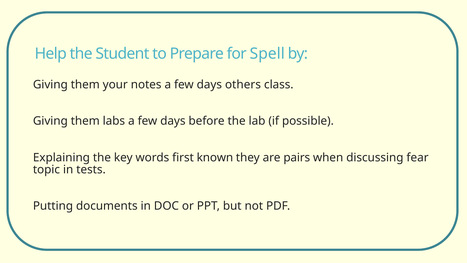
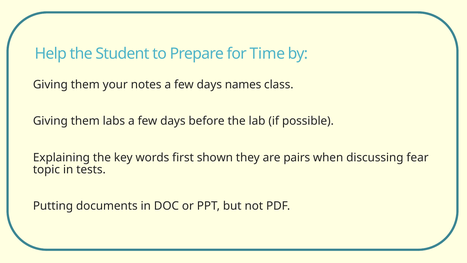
Spell: Spell -> Time
others: others -> names
known: known -> shown
